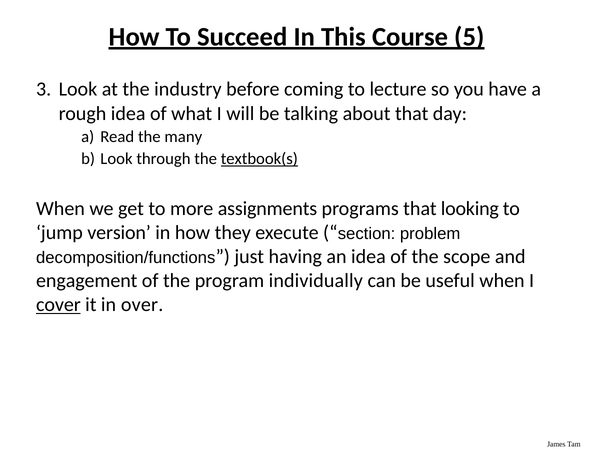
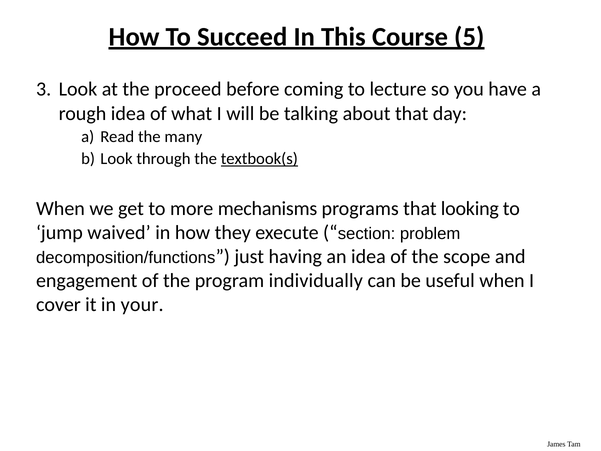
industry: industry -> proceed
assignments: assignments -> mechanisms
version: version -> waived
cover underline: present -> none
over: over -> your
